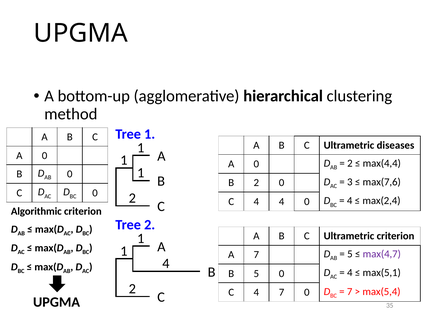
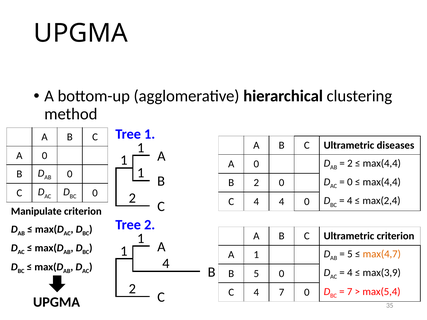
3 at (350, 182): 3 -> 0
max(7,6 at (382, 182): max(7,6 -> max(4,4
Algorithmic: Algorithmic -> Manipulate
A 7: 7 -> 1
max(4,7 colour: purple -> orange
max(5,1: max(5,1 -> max(3,9
